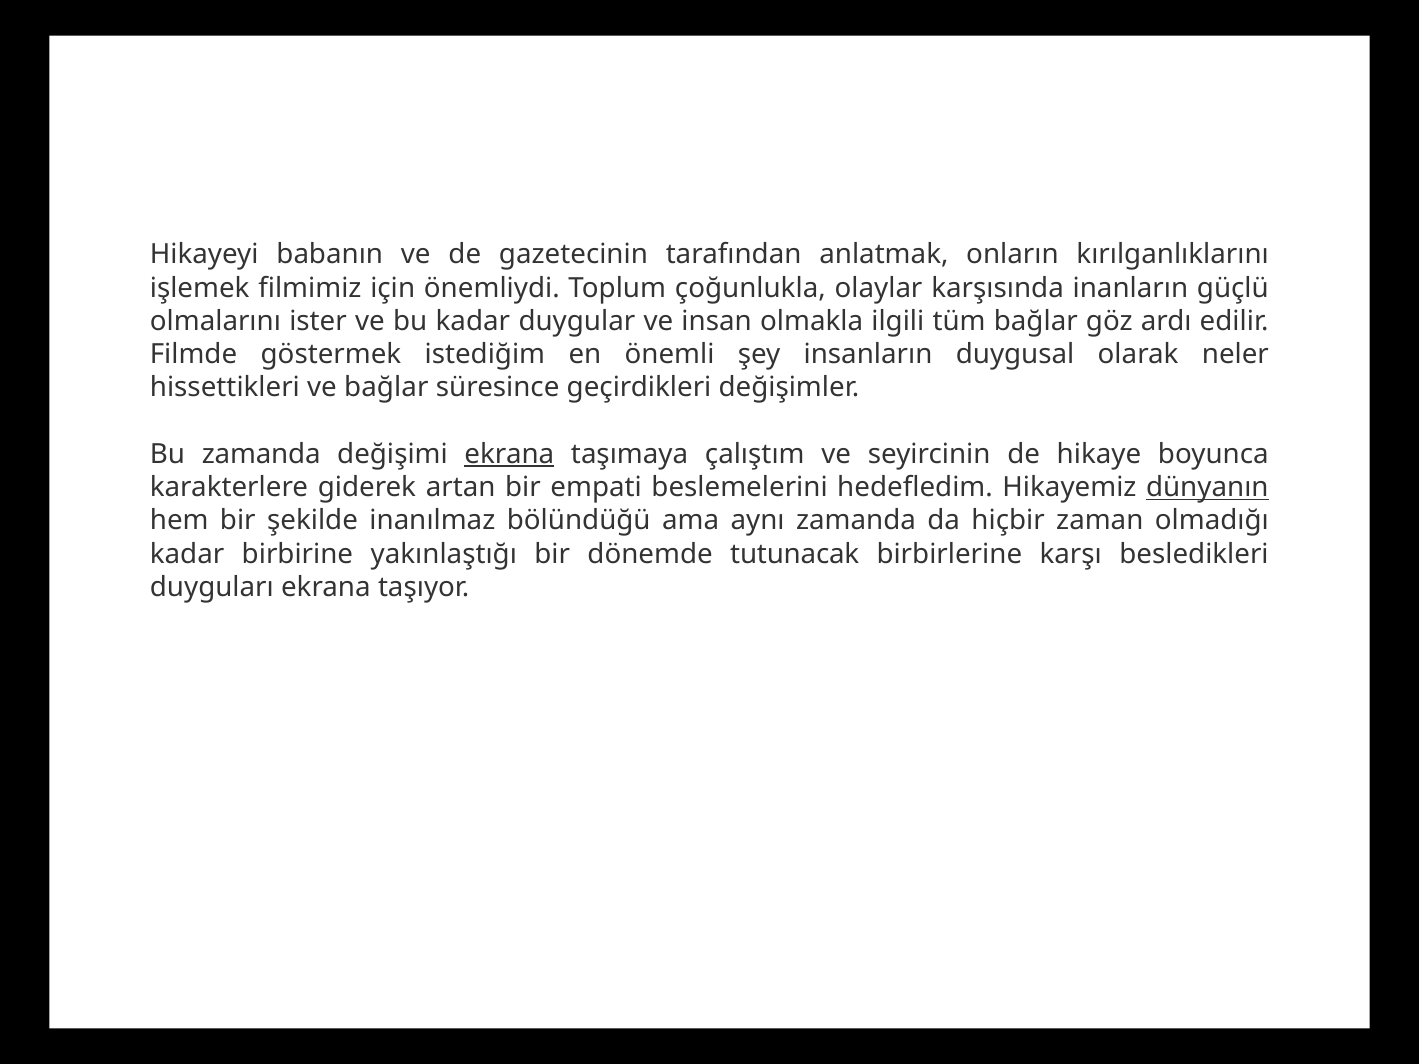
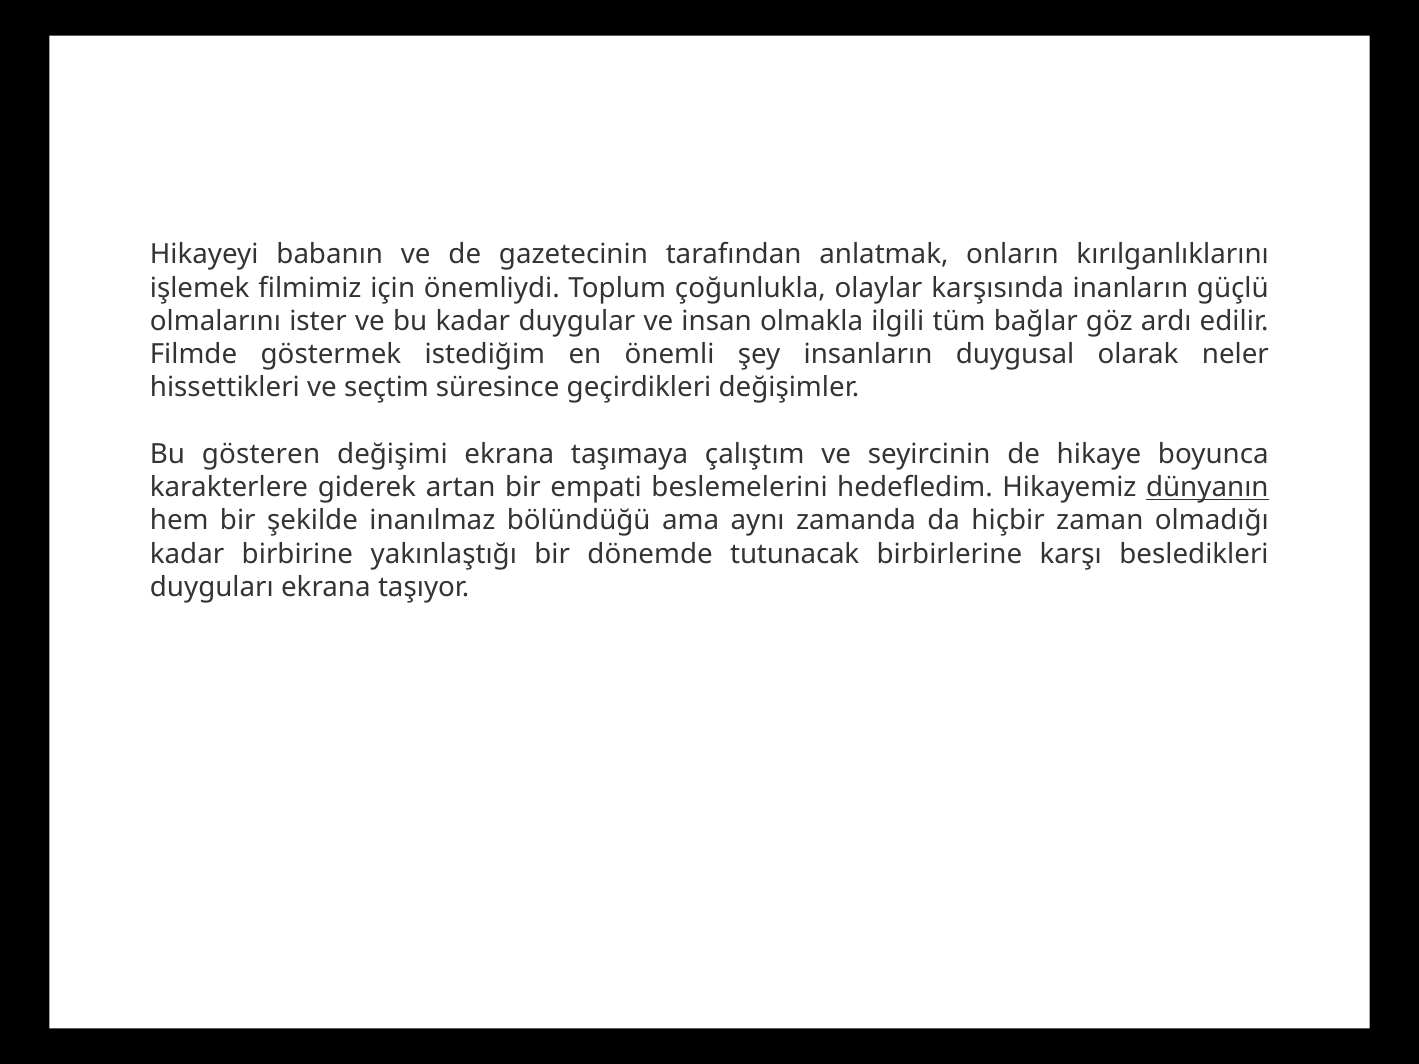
ve bağlar: bağlar -> seçtim
Bu zamanda: zamanda -> gösteren
ekrana at (509, 454) underline: present -> none
